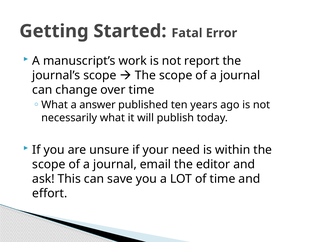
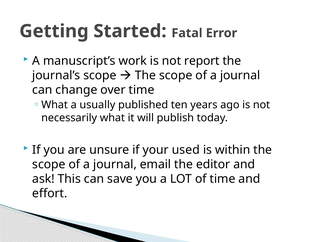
answer: answer -> usually
need: need -> used
